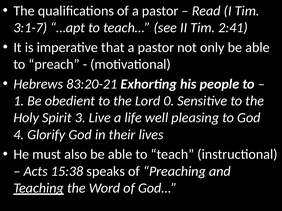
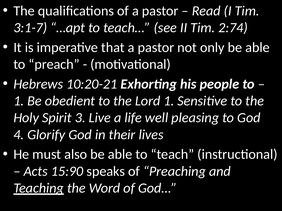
2:41: 2:41 -> 2:74
83:20-21: 83:20-21 -> 10:20-21
Lord 0: 0 -> 1
15:38: 15:38 -> 15:90
